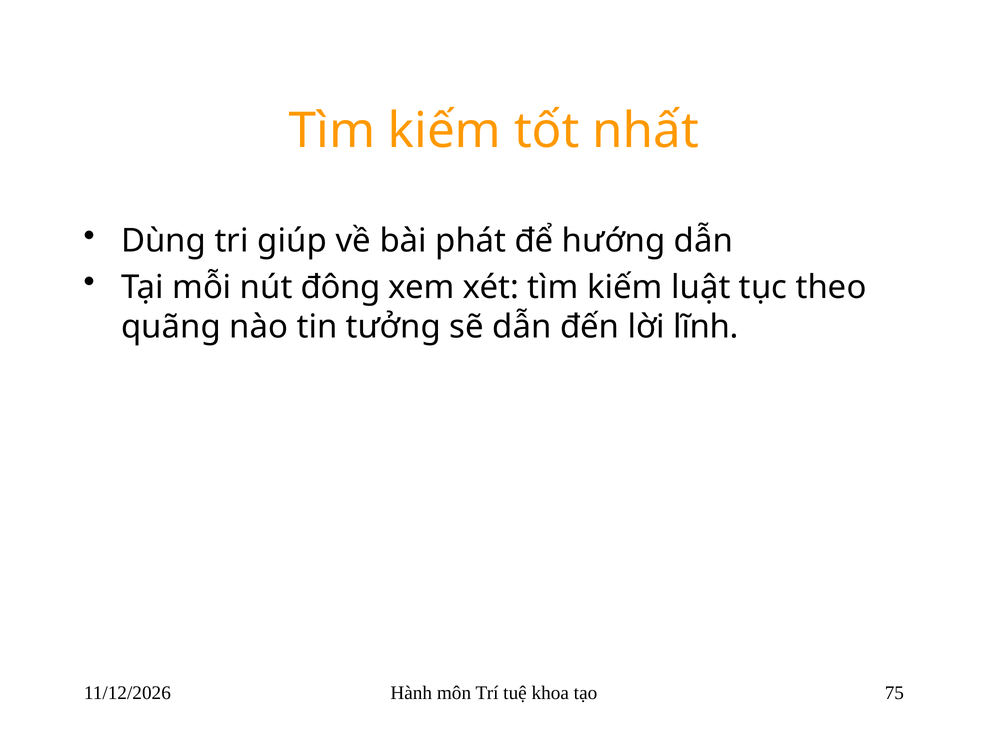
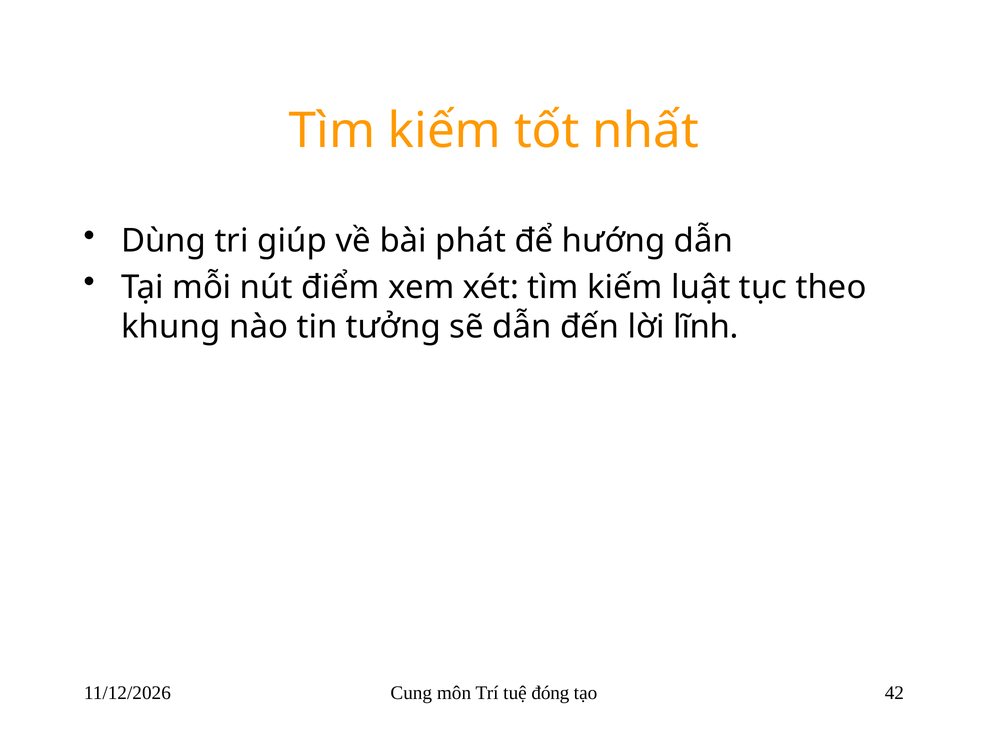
đông: đông -> điểm
quãng: quãng -> khung
Hành: Hành -> Cung
khoa: khoa -> đóng
75: 75 -> 42
